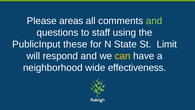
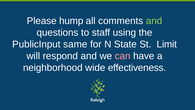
areas: areas -> hump
these: these -> same
can colour: yellow -> pink
